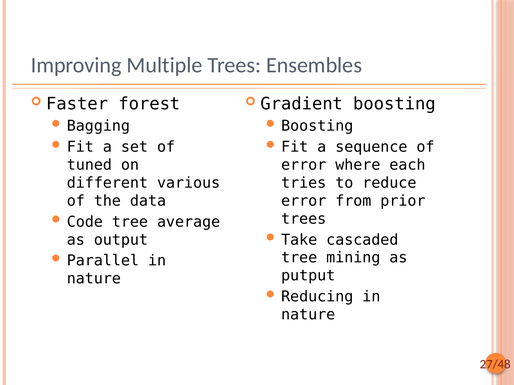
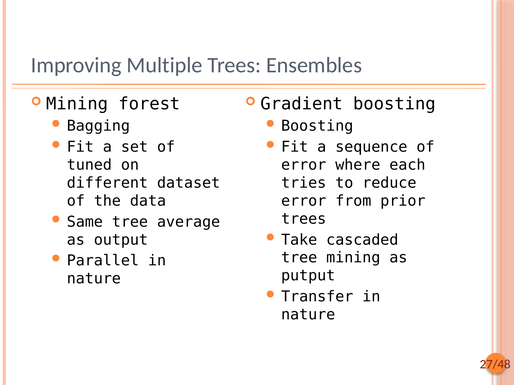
Faster at (77, 104): Faster -> Mining
various: various -> dataset
Code: Code -> Same
Reducing: Reducing -> Transfer
